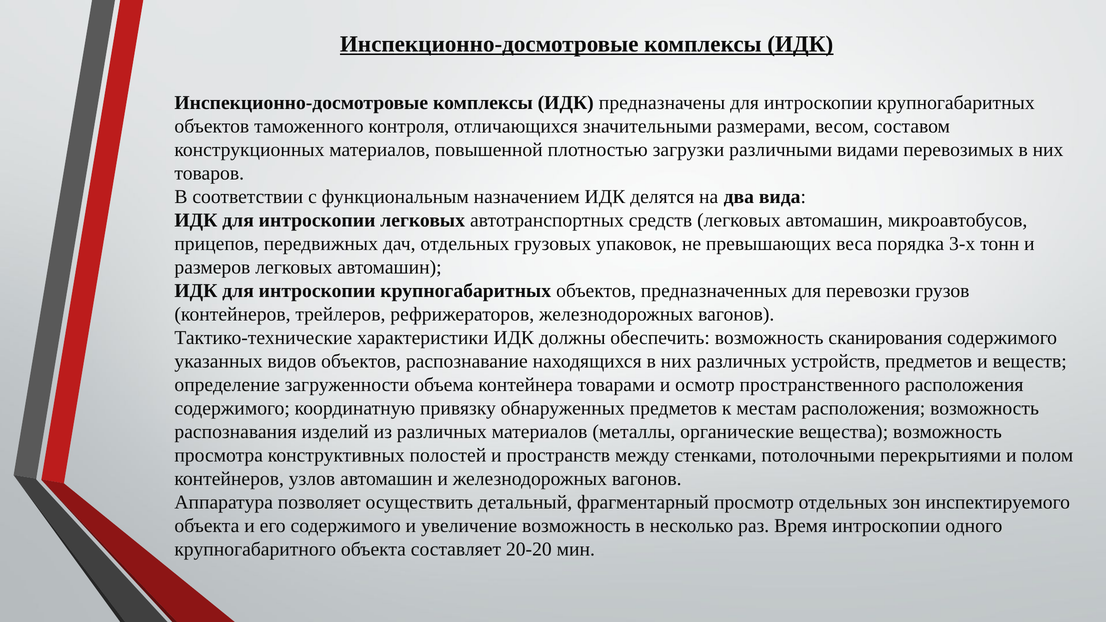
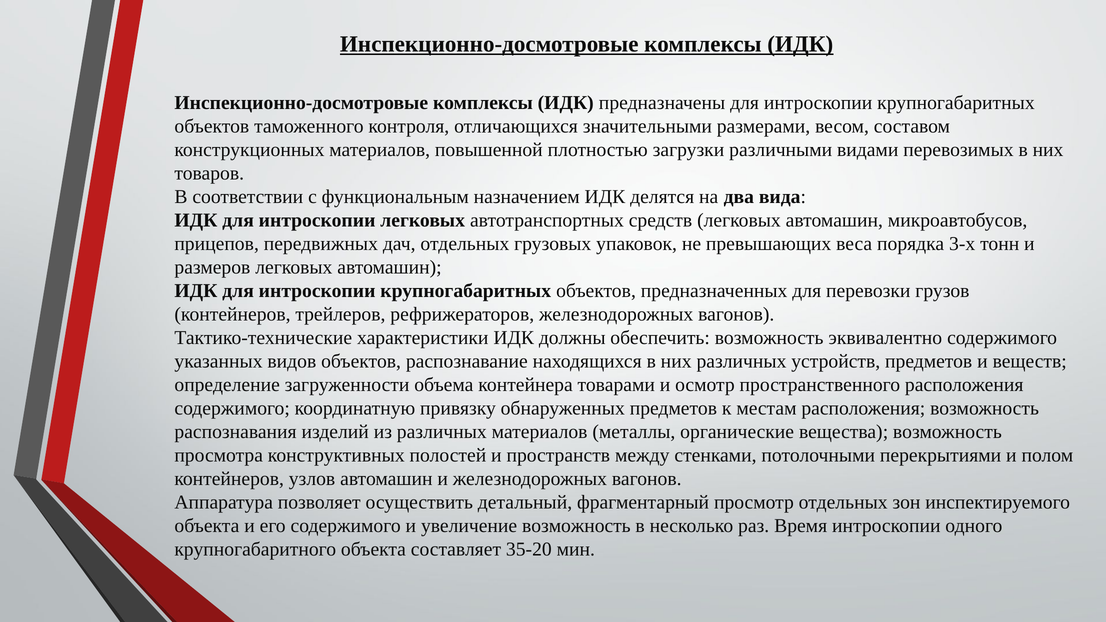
сканирования: сканирования -> эквивалентно
20-20: 20-20 -> 35-20
